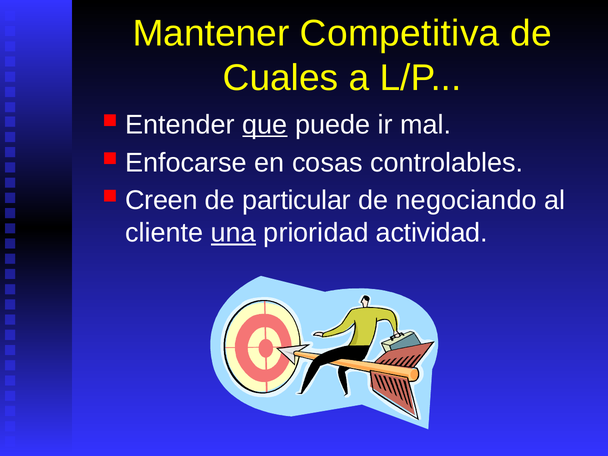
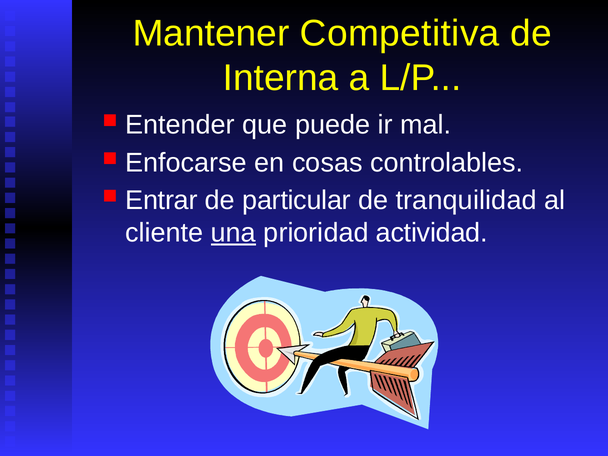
Cuales: Cuales -> Interna
que underline: present -> none
Creen: Creen -> Entrar
negociando: negociando -> tranquilidad
